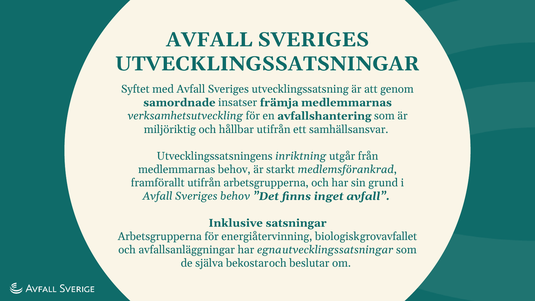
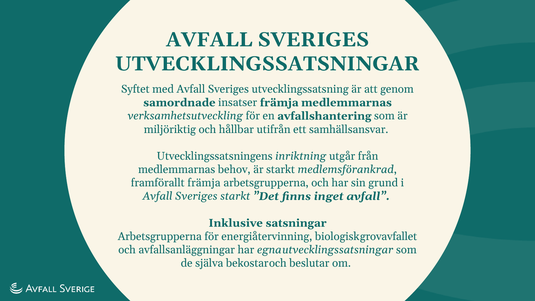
framförallt utifrån: utifrån -> främja
Sveriges behov: behov -> starkt
